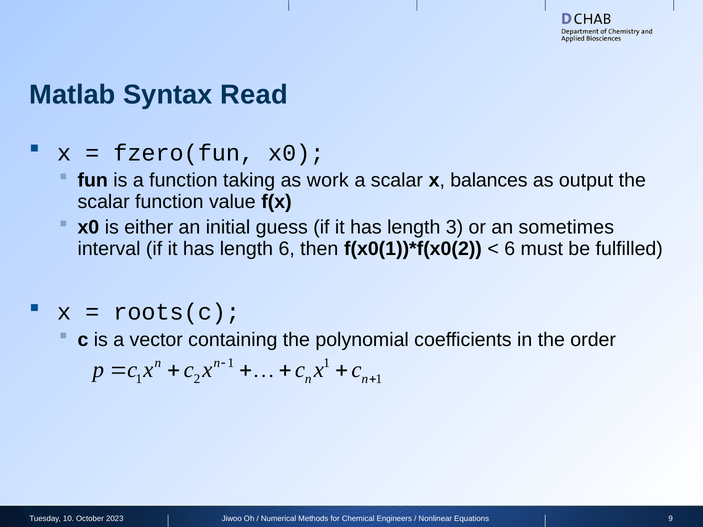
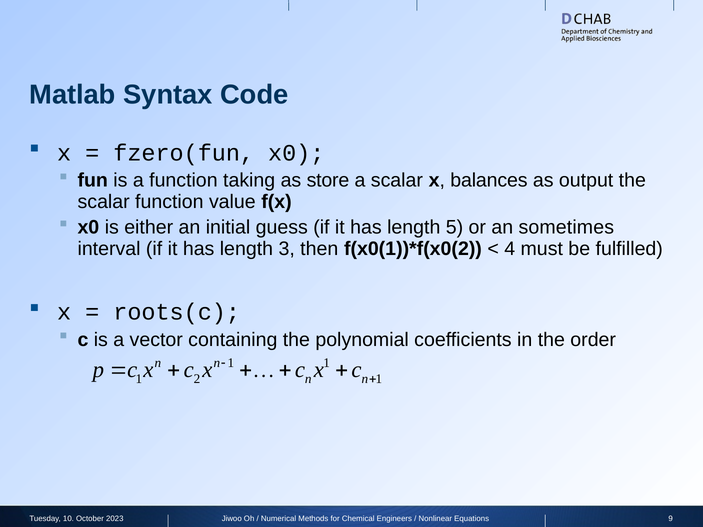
Read: Read -> Code
work: work -> store
3: 3 -> 5
length 6: 6 -> 3
6 at (510, 249): 6 -> 4
